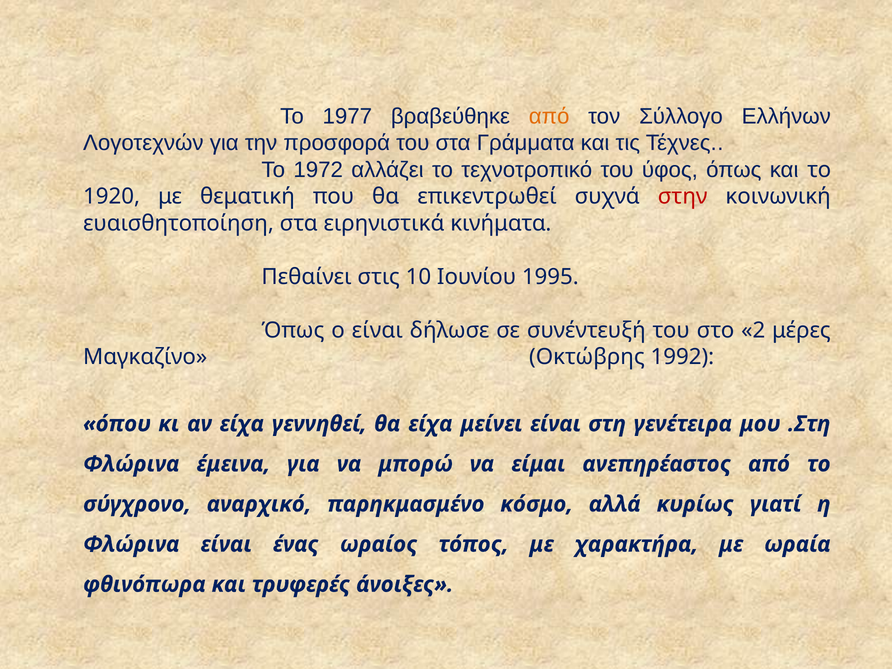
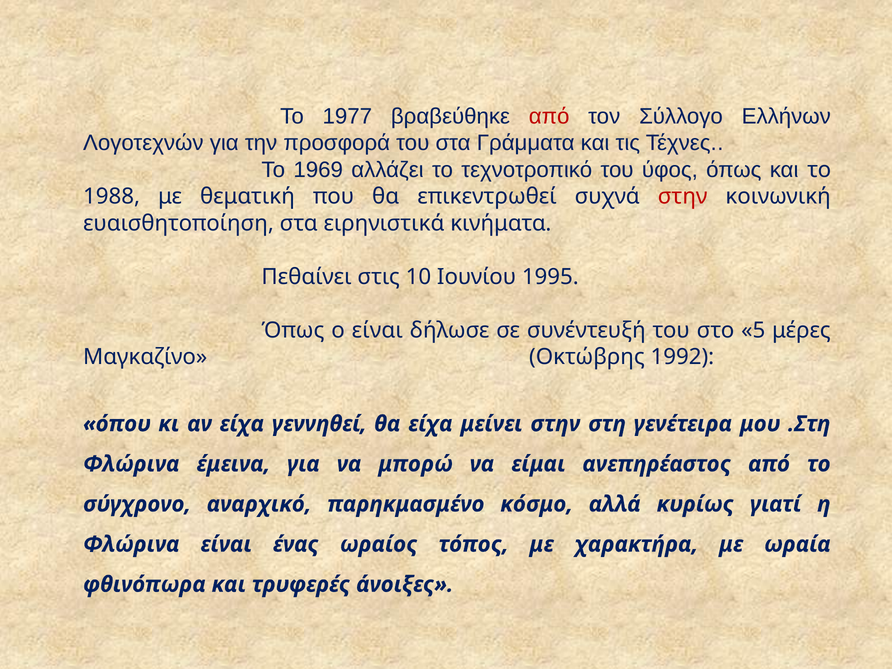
από at (549, 116) colour: orange -> red
1972: 1972 -> 1969
1920: 1920 -> 1988
2: 2 -> 5
μείνει είναι: είναι -> στην
